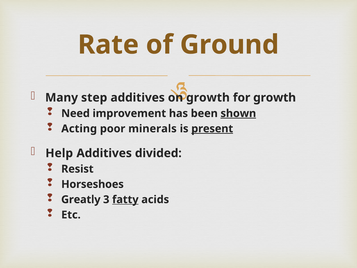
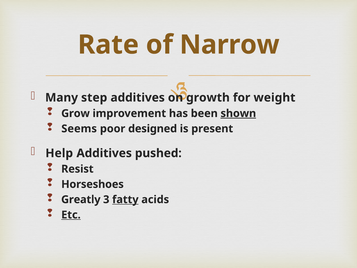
Ground: Ground -> Narrow
for growth: growth -> weight
Need: Need -> Grow
Acting: Acting -> Seems
minerals: minerals -> designed
present underline: present -> none
divided: divided -> pushed
Etc underline: none -> present
